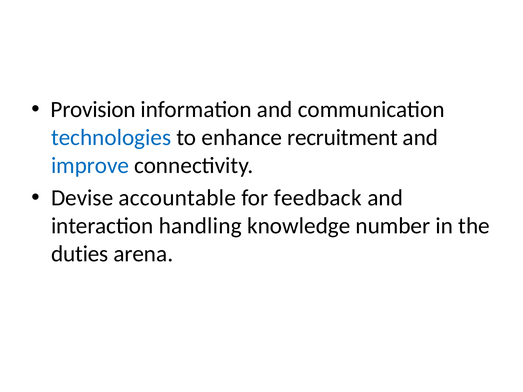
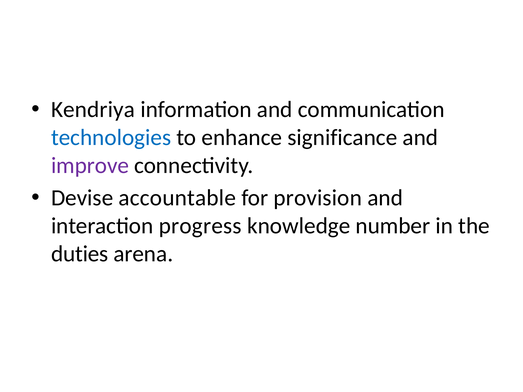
Provision: Provision -> Kendriya
recruitment: recruitment -> significance
improve colour: blue -> purple
feedback: feedback -> provision
handling: handling -> progress
